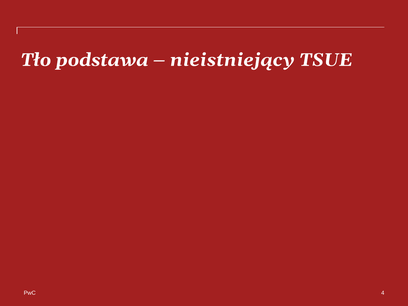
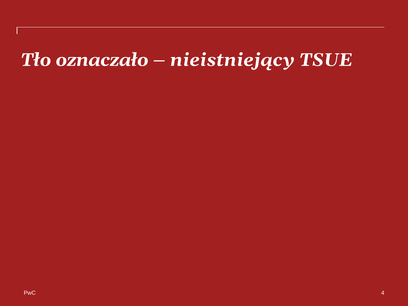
podstawa: podstawa -> oznaczało
